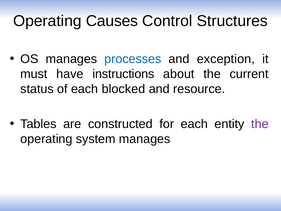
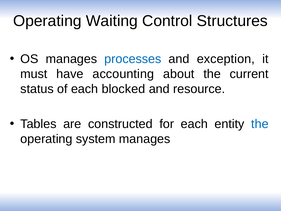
Causes: Causes -> Waiting
instructions: instructions -> accounting
the at (260, 124) colour: purple -> blue
